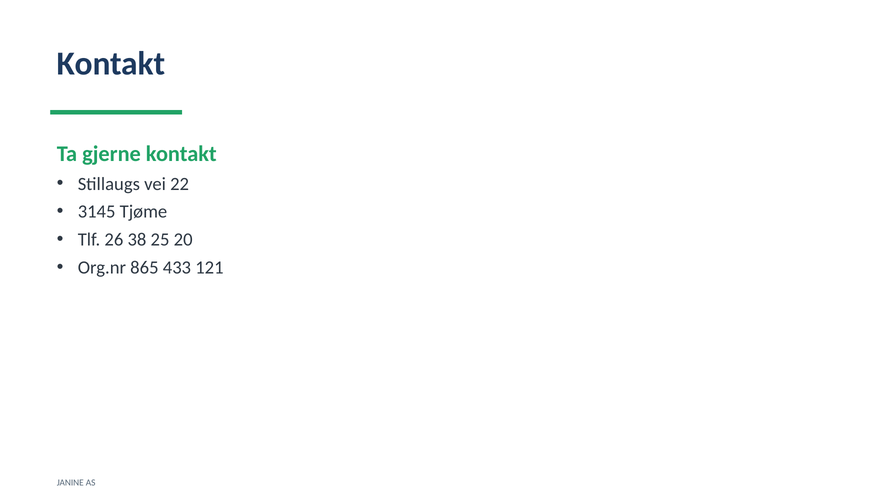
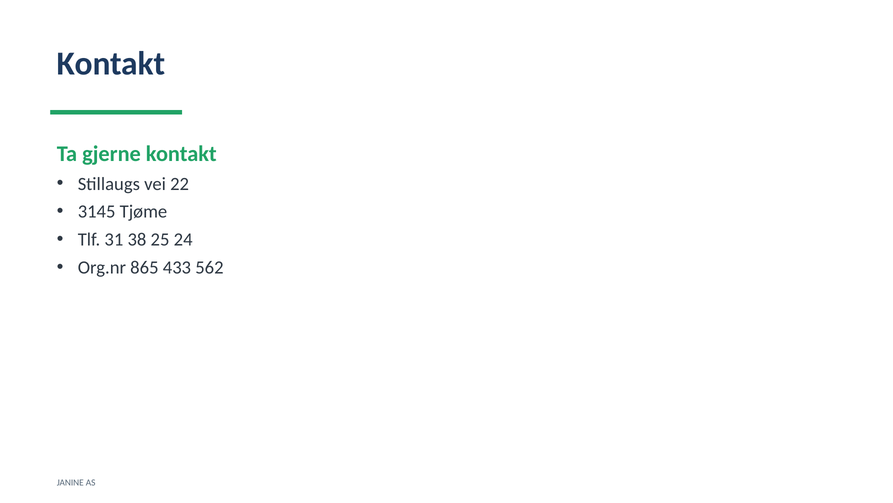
26: 26 -> 31
20: 20 -> 24
121: 121 -> 562
